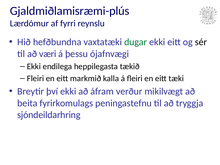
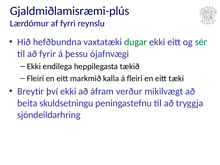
sér colour: black -> green
væri: væri -> fyrir
fyrirkomulags: fyrirkomulags -> skuldsetningu
